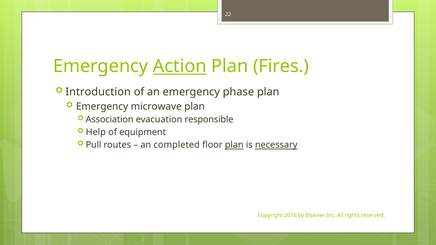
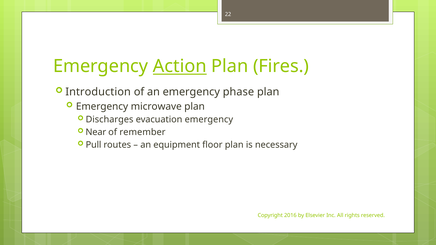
Association: Association -> Discharges
evacuation responsible: responsible -> emergency
Help: Help -> Near
equipment: equipment -> remember
completed: completed -> equipment
plan at (234, 145) underline: present -> none
necessary underline: present -> none
